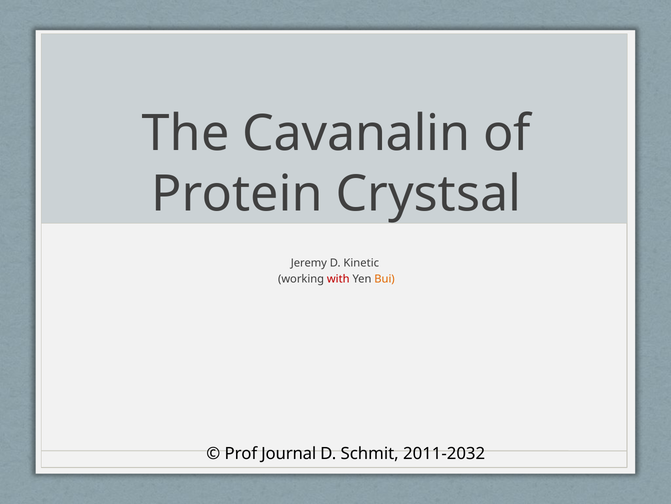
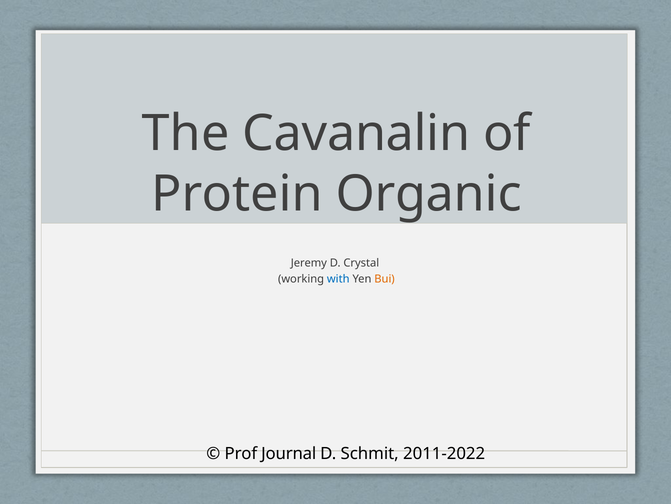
Crystsal: Crystsal -> Organic
Kinetic: Kinetic -> Crystal
with colour: red -> blue
2011-2032: 2011-2032 -> 2011-2022
